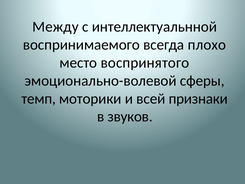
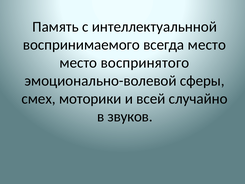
Между: Между -> Память
всегда плохо: плохо -> место
темп: темп -> смех
признаки: признаки -> случайно
